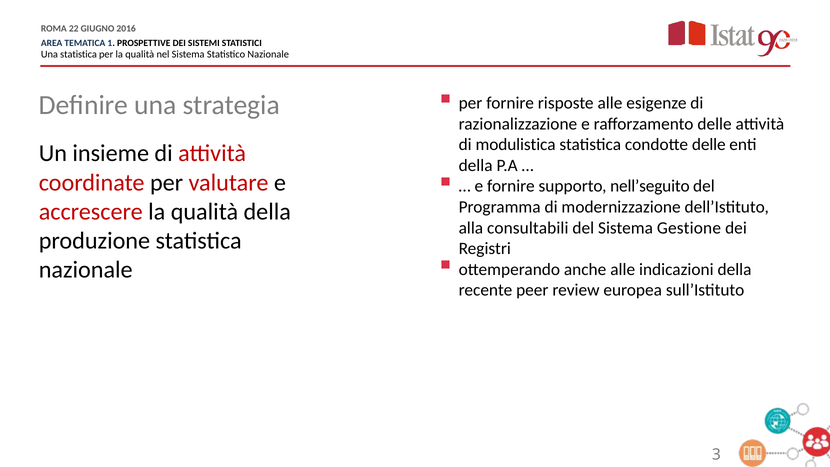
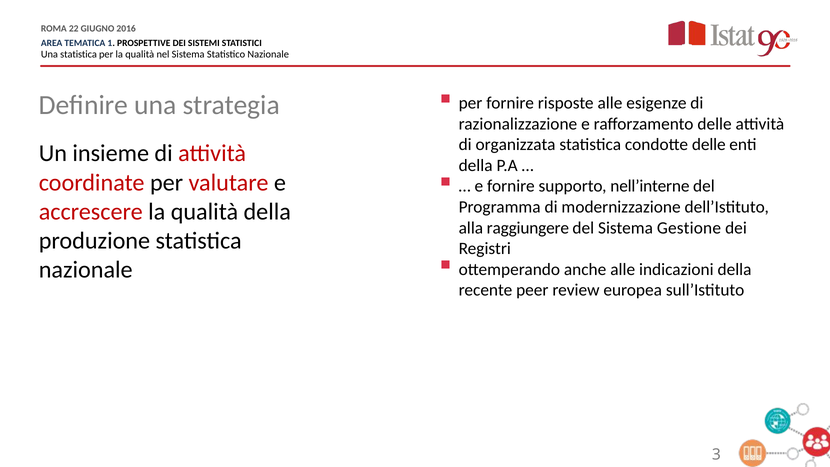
modulistica: modulistica -> organizzata
nell’seguito: nell’seguito -> nell’interne
consultabili: consultabili -> raggiungere
